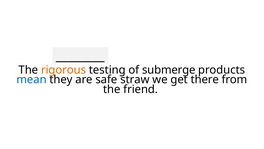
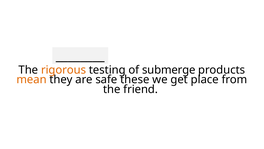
mean colour: blue -> orange
straw: straw -> these
there: there -> place
